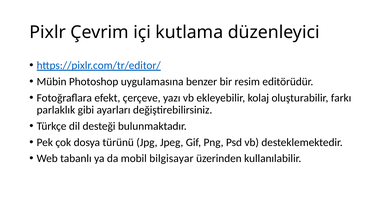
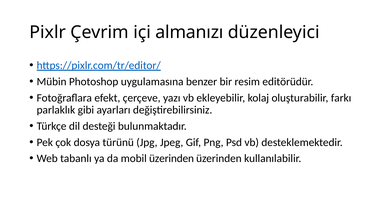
kutlama: kutlama -> almanızı
mobil bilgisayar: bilgisayar -> üzerinden
